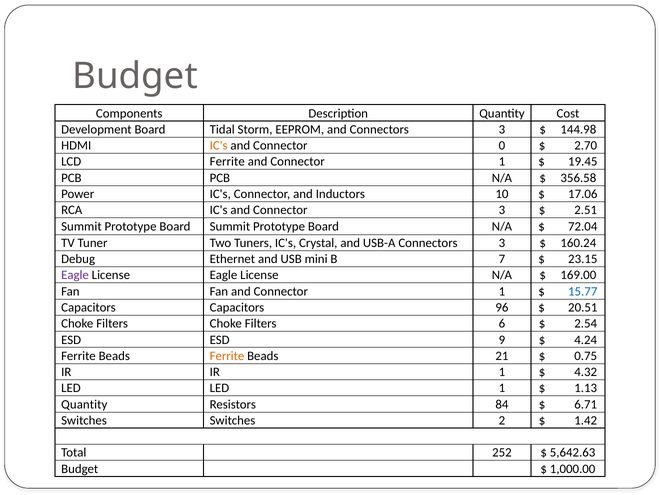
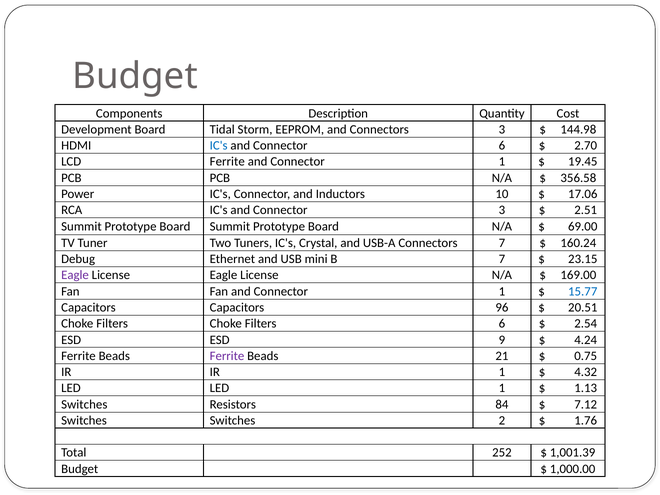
IC's at (219, 146) colour: orange -> blue
Connector 0: 0 -> 6
72.04: 72.04 -> 69.00
USB-A Connectors 3: 3 -> 7
Ferrite at (227, 356) colour: orange -> purple
Quantity at (84, 404): Quantity -> Switches
6.71: 6.71 -> 7.12
1.42: 1.42 -> 1.76
5,642.63: 5,642.63 -> 1,001.39
